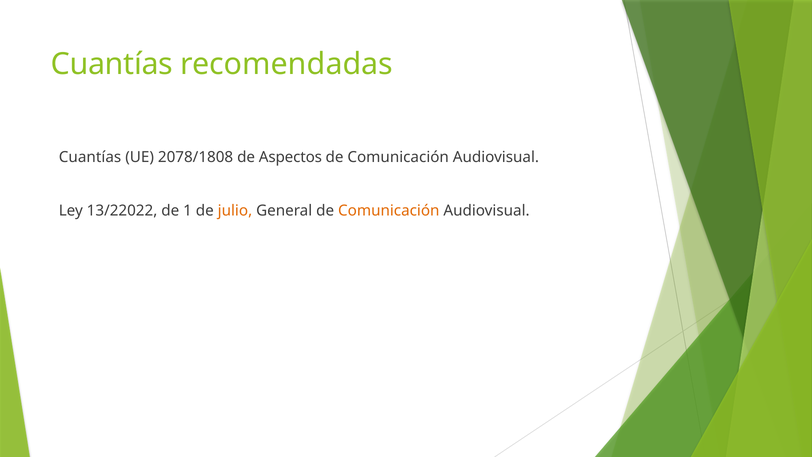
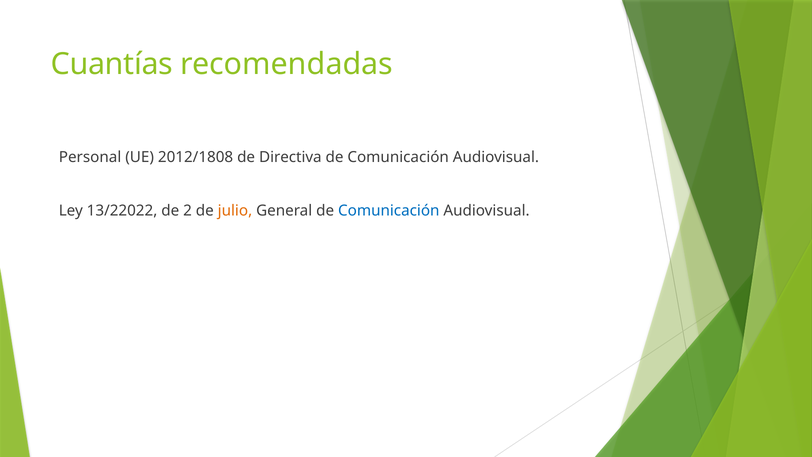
Cuantías at (90, 157): Cuantías -> Personal
2078/1808: 2078/1808 -> 2012/1808
Aspectos: Aspectos -> Directiva
1: 1 -> 2
Comunicación at (389, 211) colour: orange -> blue
